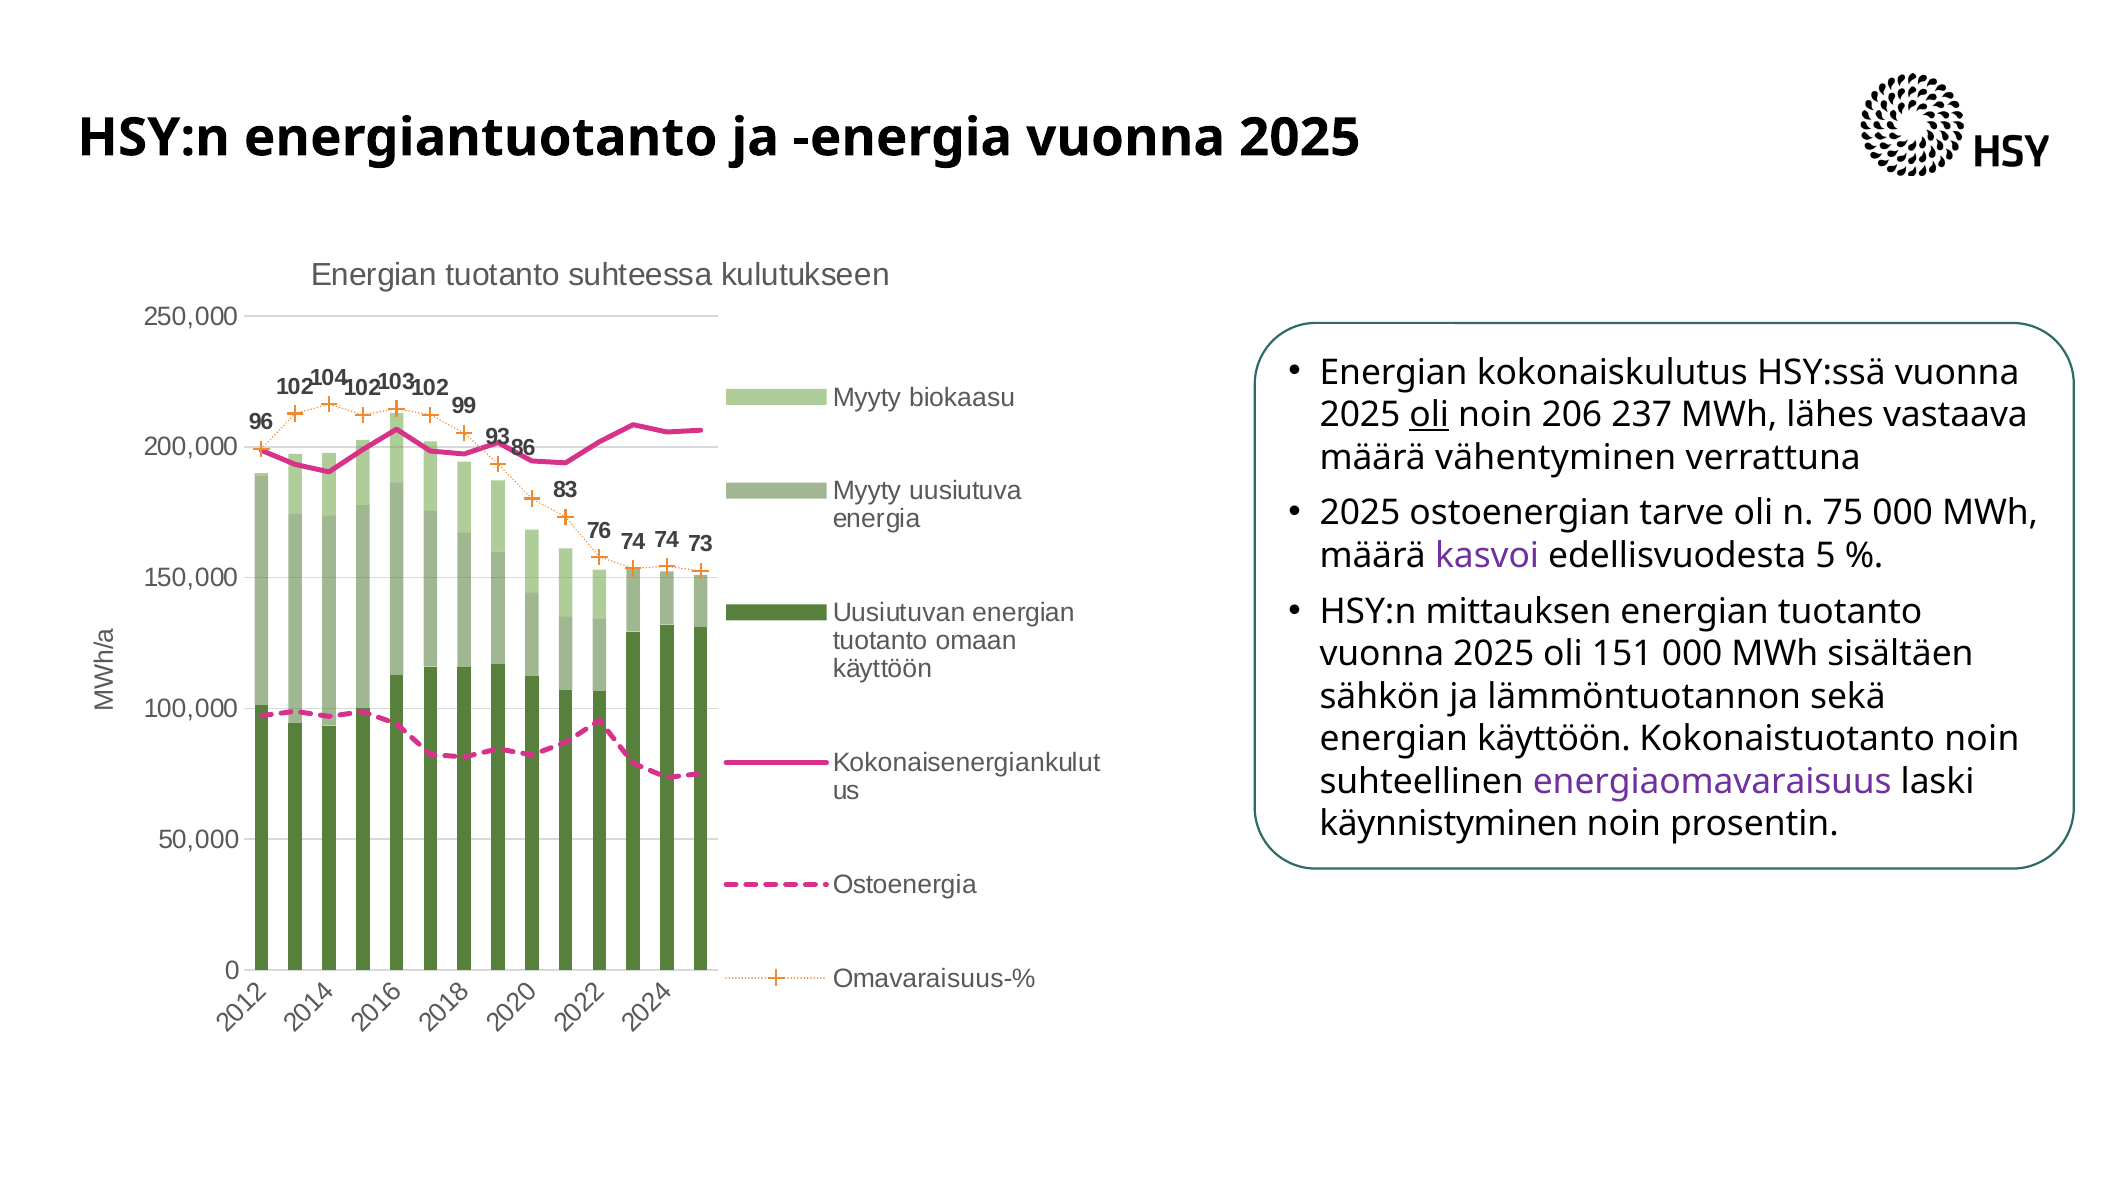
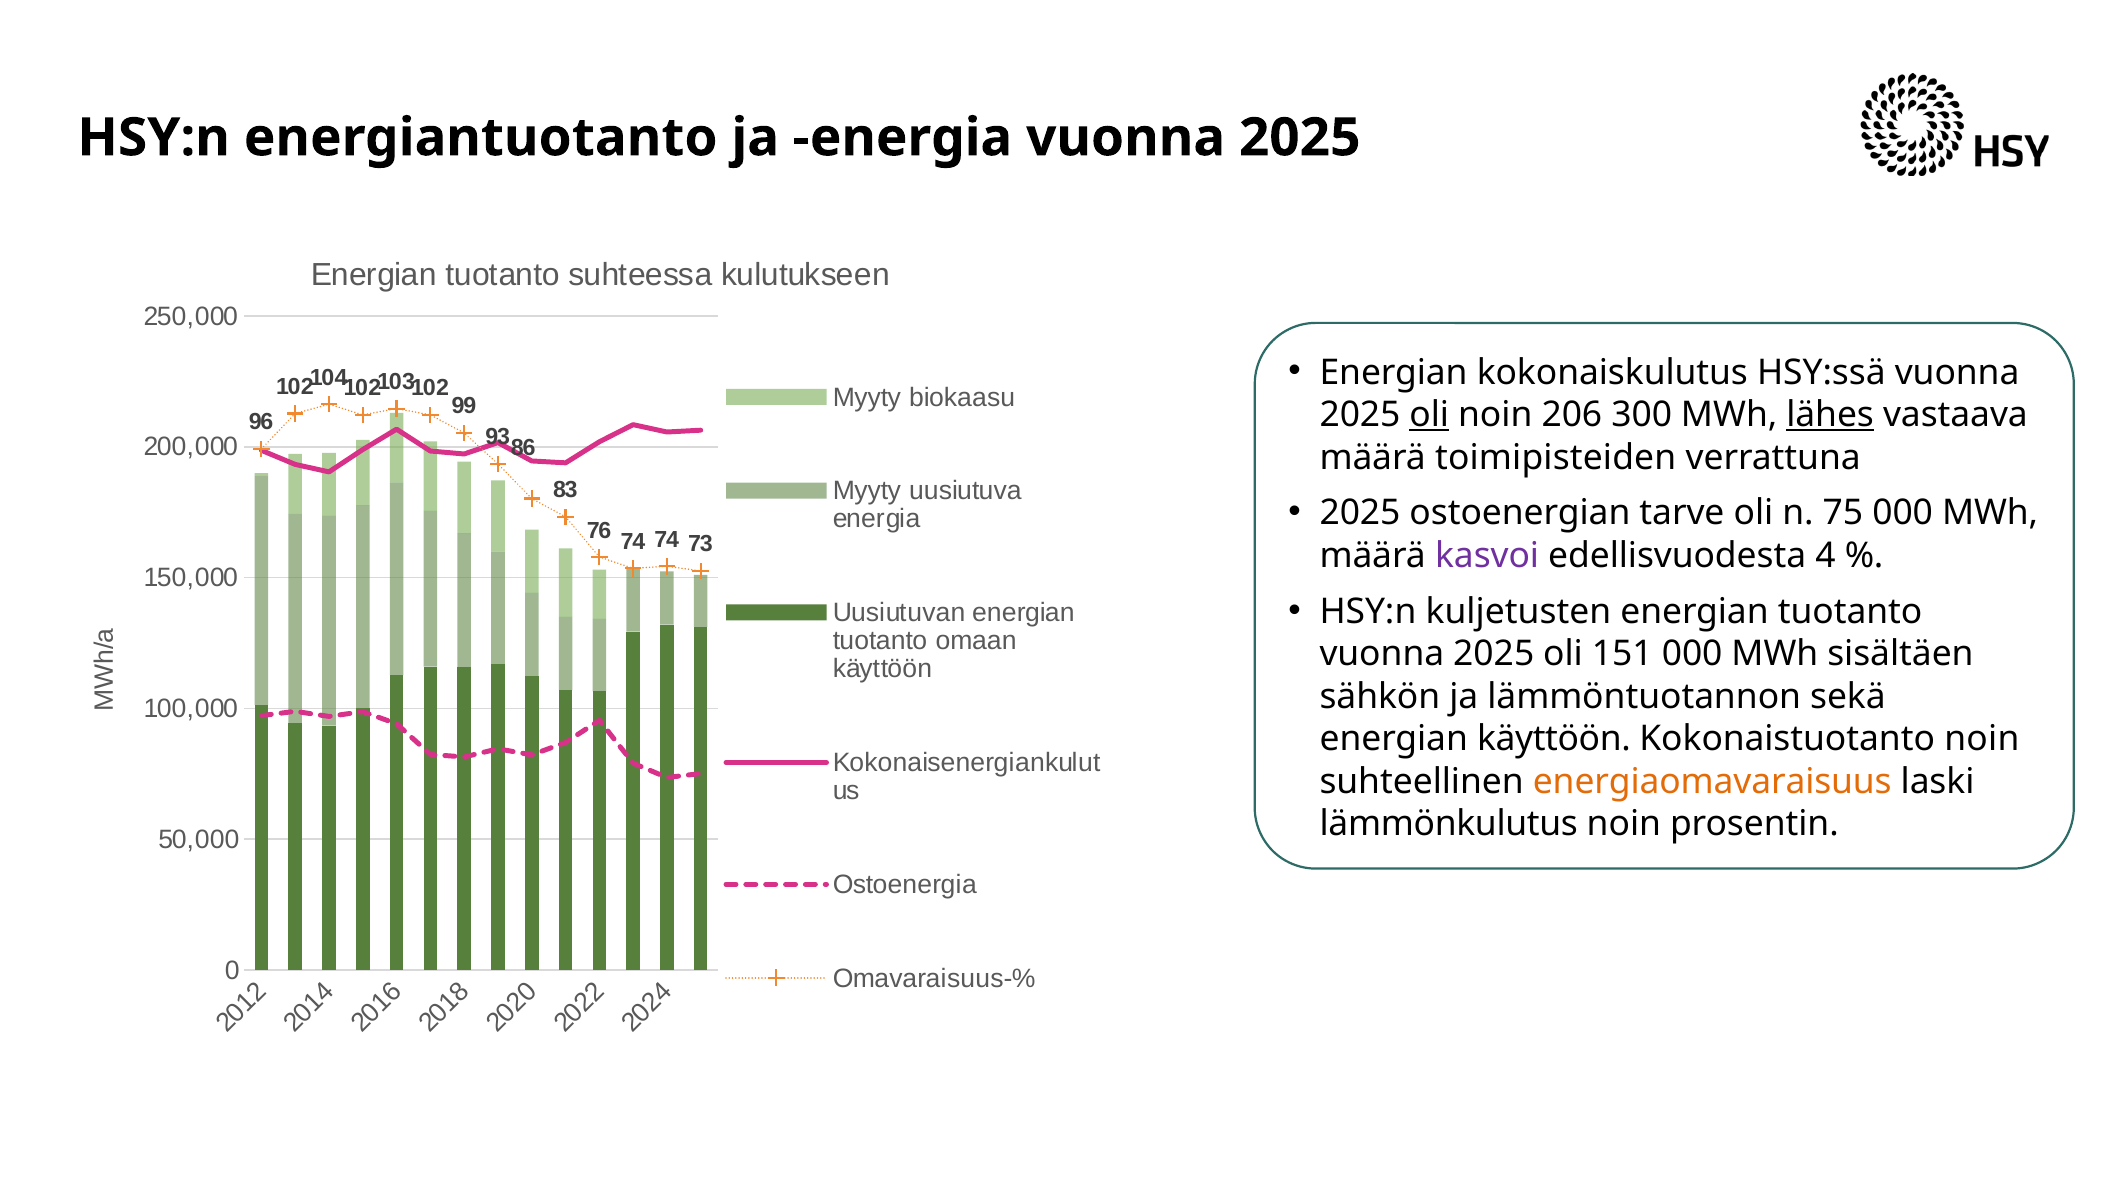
237: 237 -> 300
lähes underline: none -> present
vähentyminen: vähentyminen -> toimipisteiden
edellisvuodesta 5: 5 -> 4
mittauksen: mittauksen -> kuljetusten
energiaomavaraisuus colour: purple -> orange
käynnistyminen: käynnistyminen -> lämmönkulutus
